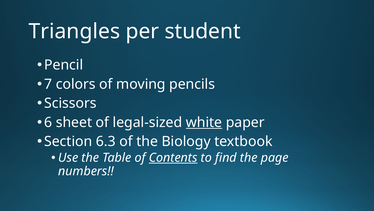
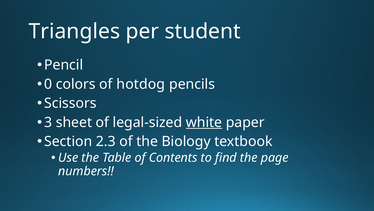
7: 7 -> 0
moving: moving -> hotdog
6: 6 -> 3
6.3: 6.3 -> 2.3
Contents underline: present -> none
